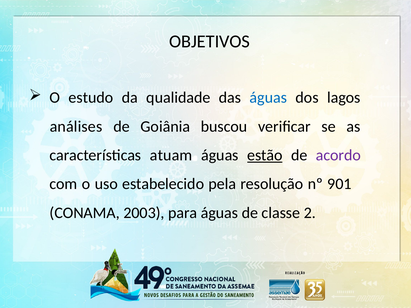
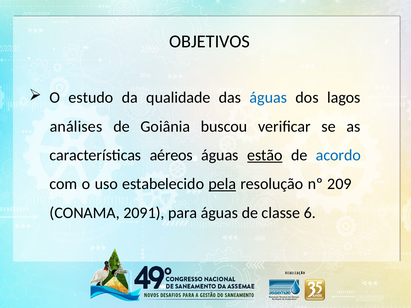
atuam: atuam -> aéreos
acordo colour: purple -> blue
pela underline: none -> present
901: 901 -> 209
2003: 2003 -> 2091
2: 2 -> 6
